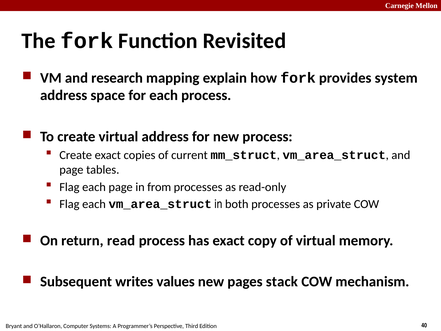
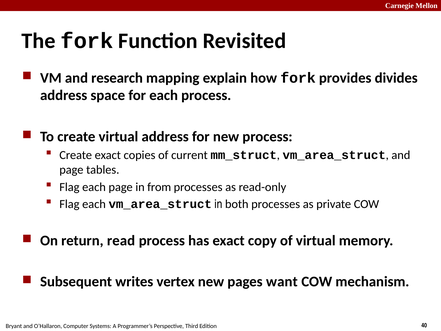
system: system -> divides
values: values -> vertex
stack: stack -> want
